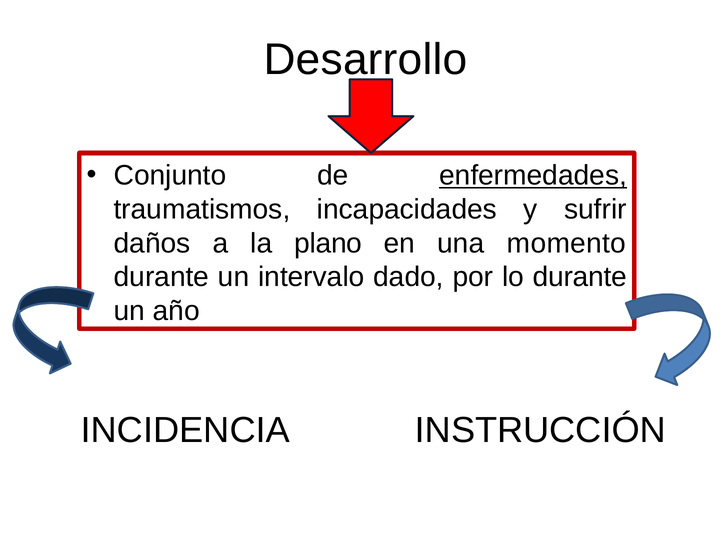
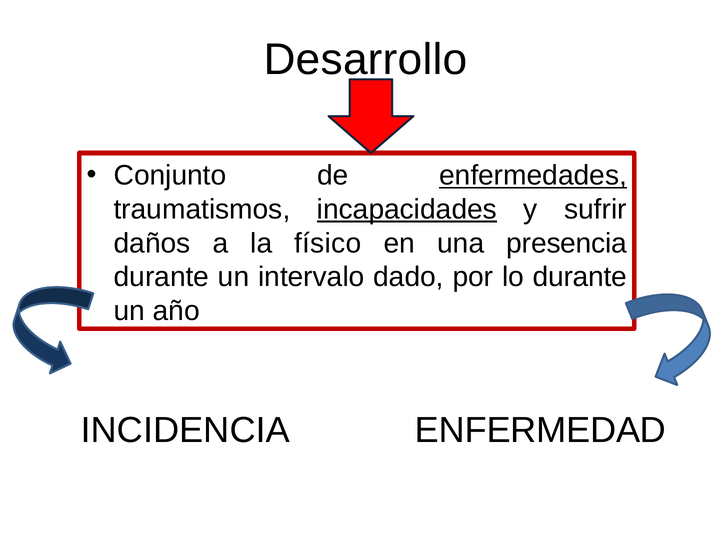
incapacidades underline: none -> present
plano: plano -> físico
momento: momento -> presencia
INSTRUCCIÓN: INSTRUCCIÓN -> ENFERMEDAD
